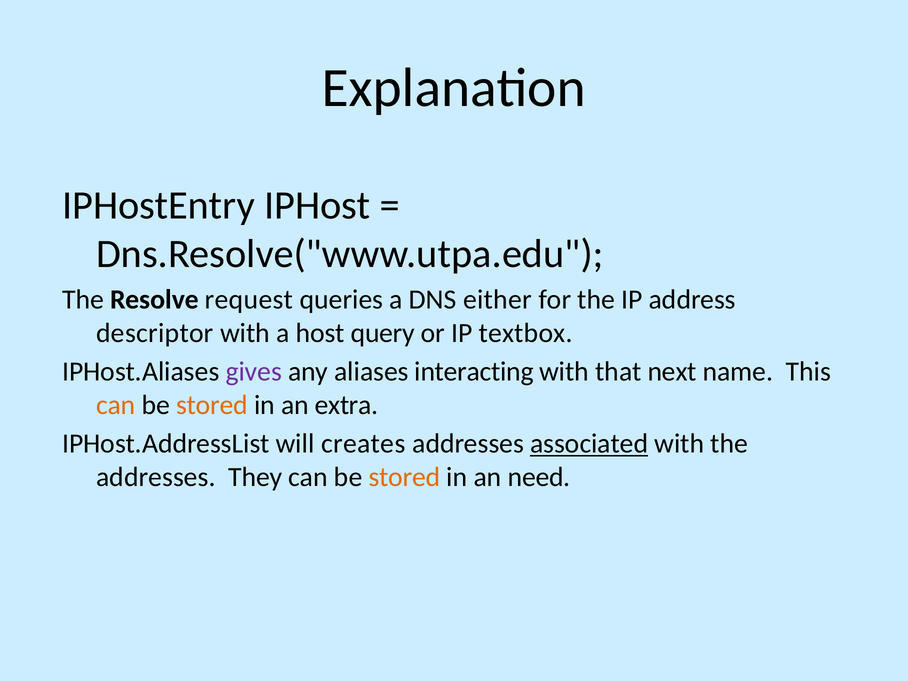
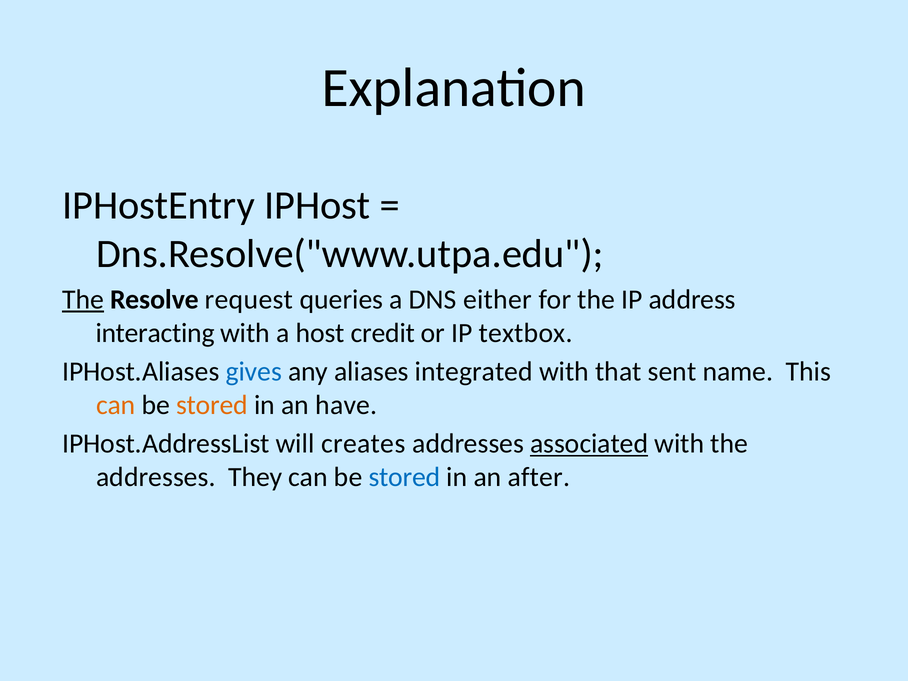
The at (83, 300) underline: none -> present
descriptor: descriptor -> interacting
query: query -> credit
gives colour: purple -> blue
interacting: interacting -> integrated
next: next -> sent
extra: extra -> have
stored at (405, 477) colour: orange -> blue
need: need -> after
